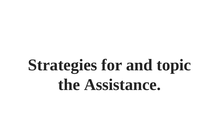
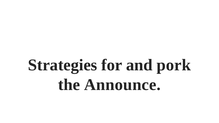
topic: topic -> pork
Assistance: Assistance -> Announce
